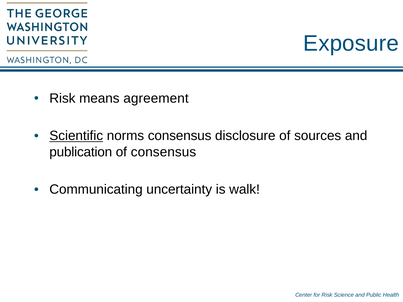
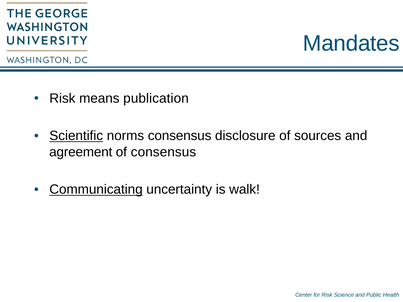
Exposure: Exposure -> Mandates
agreement: agreement -> publication
publication: publication -> agreement
Communicating underline: none -> present
